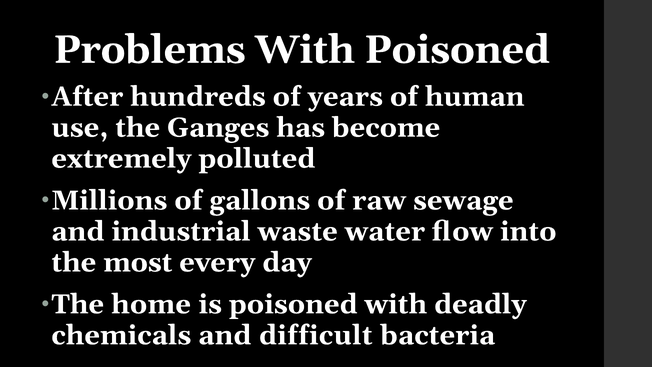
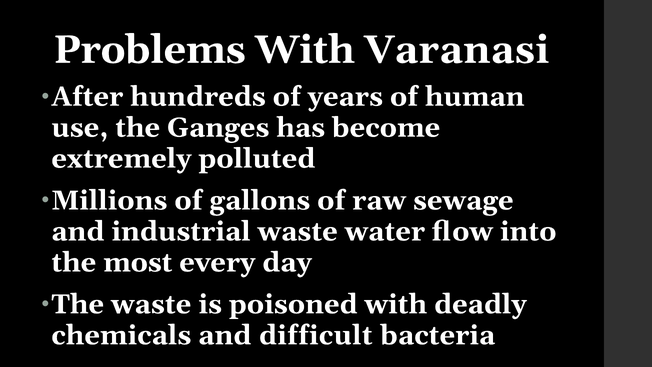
With Poisoned: Poisoned -> Varanasi
The home: home -> waste
